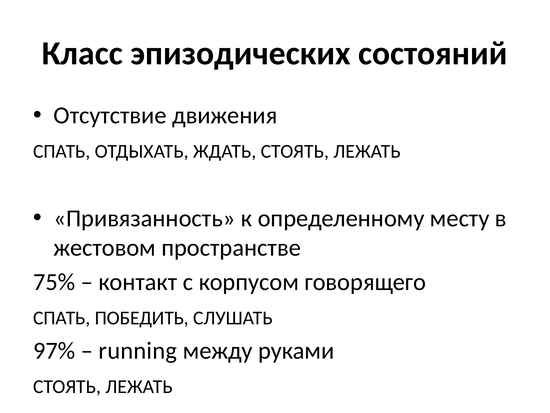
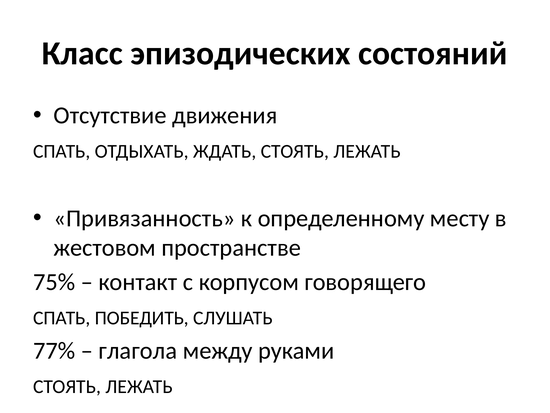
97%: 97% -> 77%
running: running -> глагола
